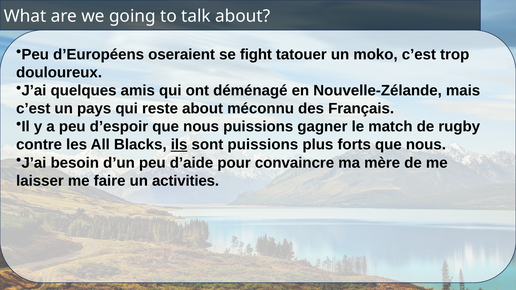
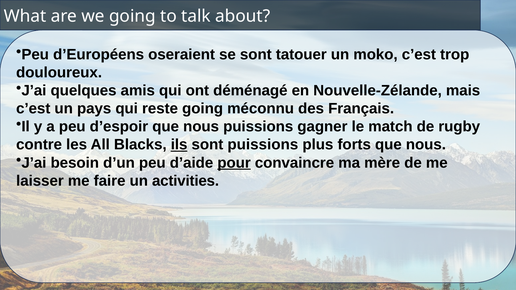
se fight: fight -> sont
reste about: about -> going
pour underline: none -> present
